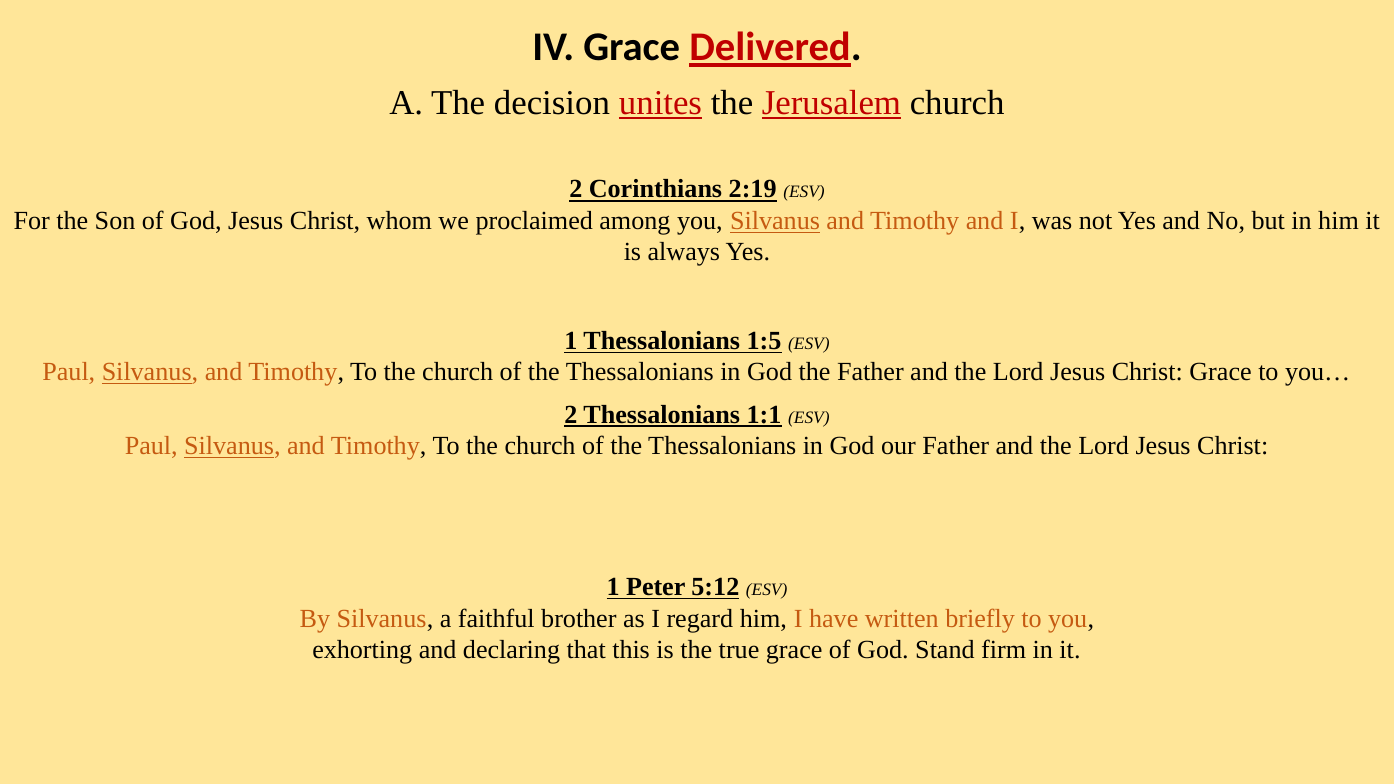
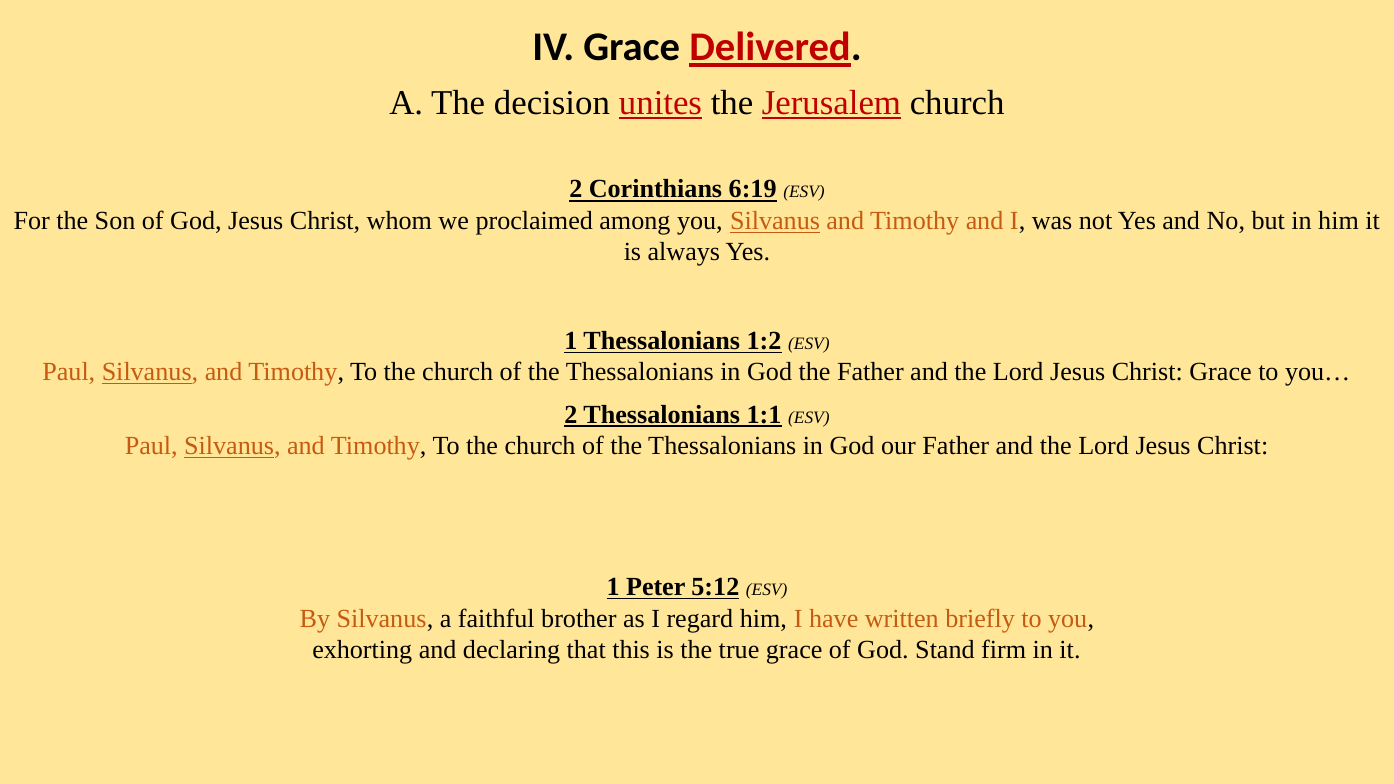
2:19: 2:19 -> 6:19
1:5: 1:5 -> 1:2
